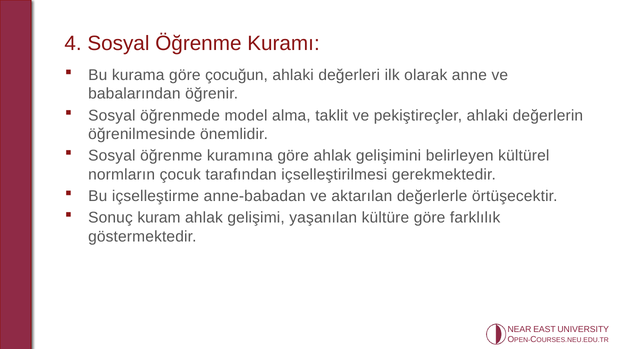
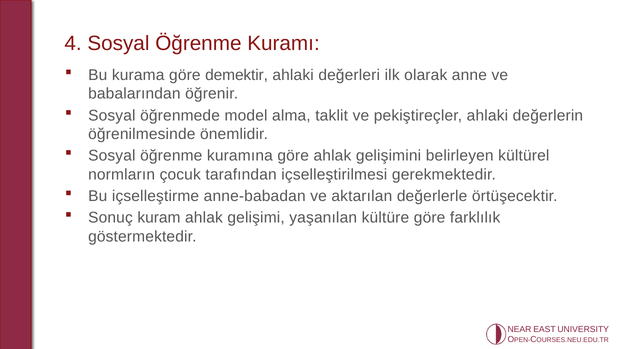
çocuğun: çocuğun -> demektir
